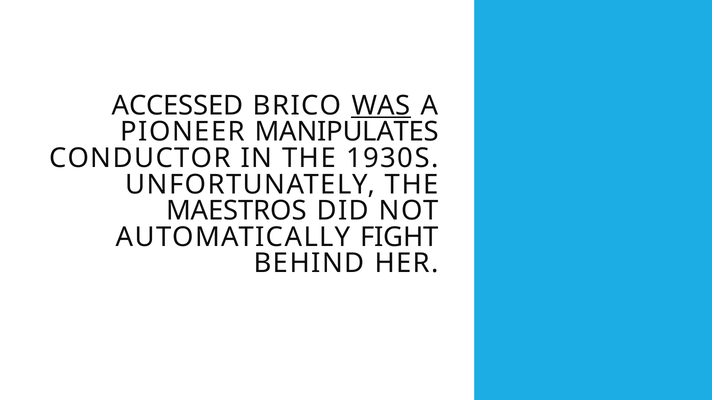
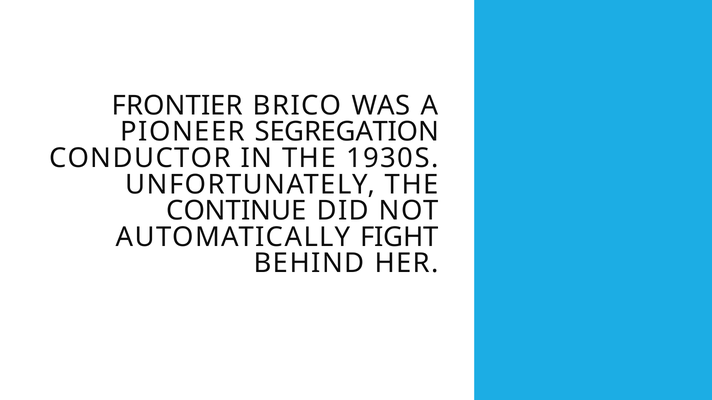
ACCESSED: ACCESSED -> FRONTIER
WAS underline: present -> none
MANIPULATES: MANIPULATES -> SEGREGATION
MAESTROS: MAESTROS -> CONTINUE
